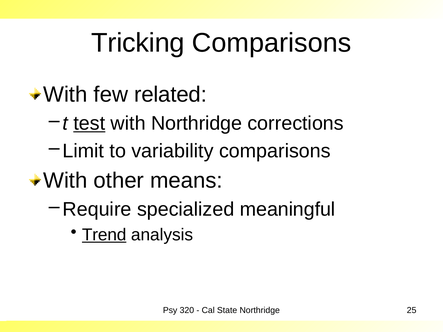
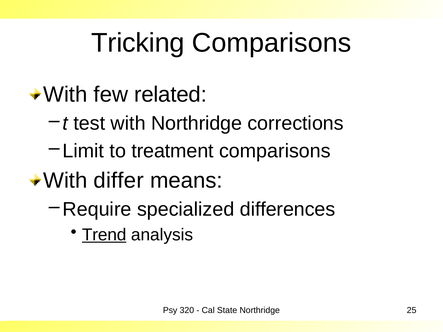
test underline: present -> none
variability: variability -> treatment
other: other -> differ
meaningful: meaningful -> differences
